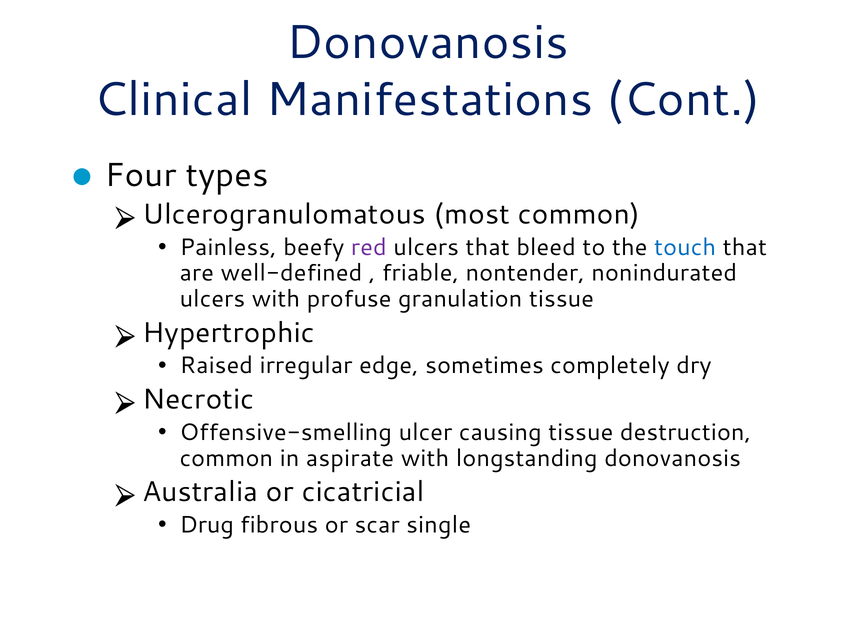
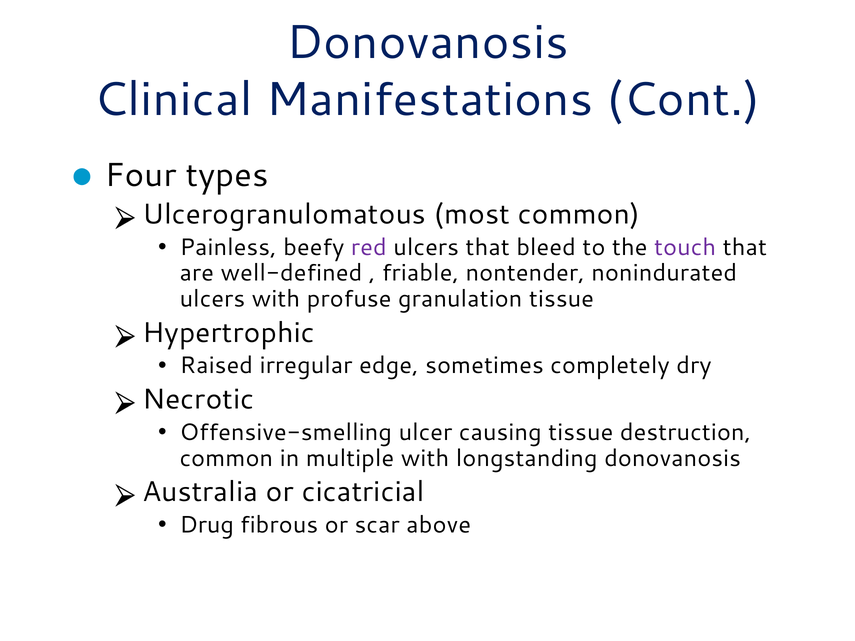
touch colour: blue -> purple
aspirate: aspirate -> multiple
single: single -> above
